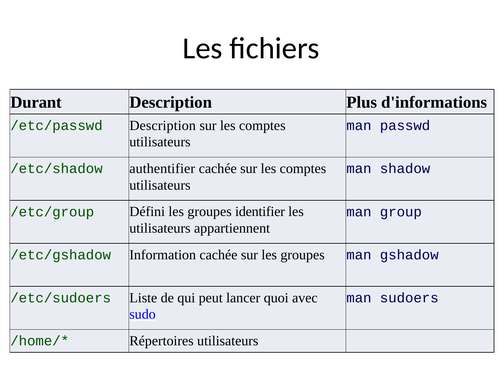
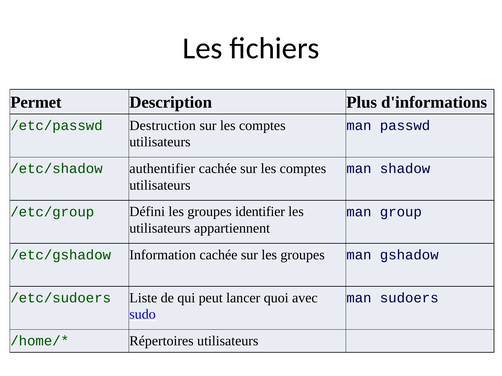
Durant: Durant -> Permet
/etc/passwd Description: Description -> Destruction
